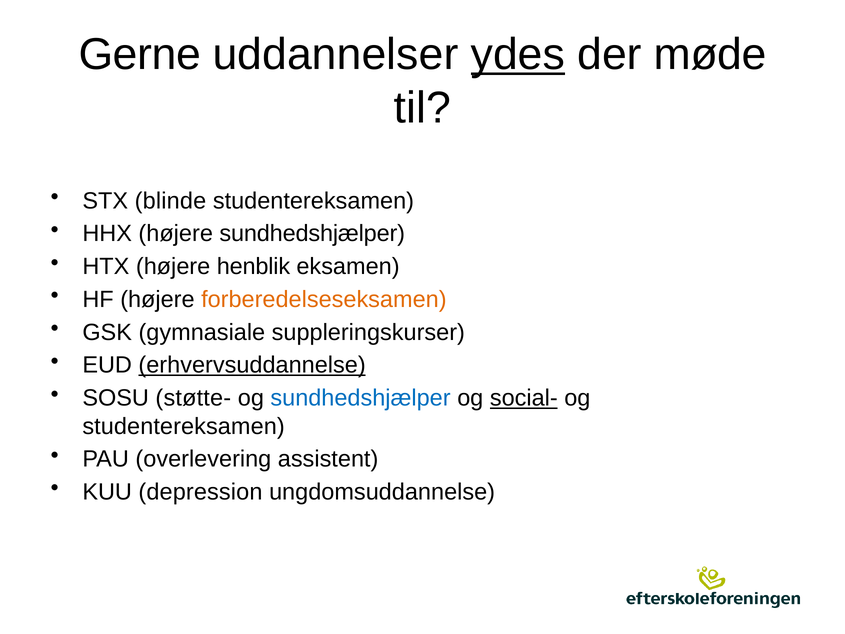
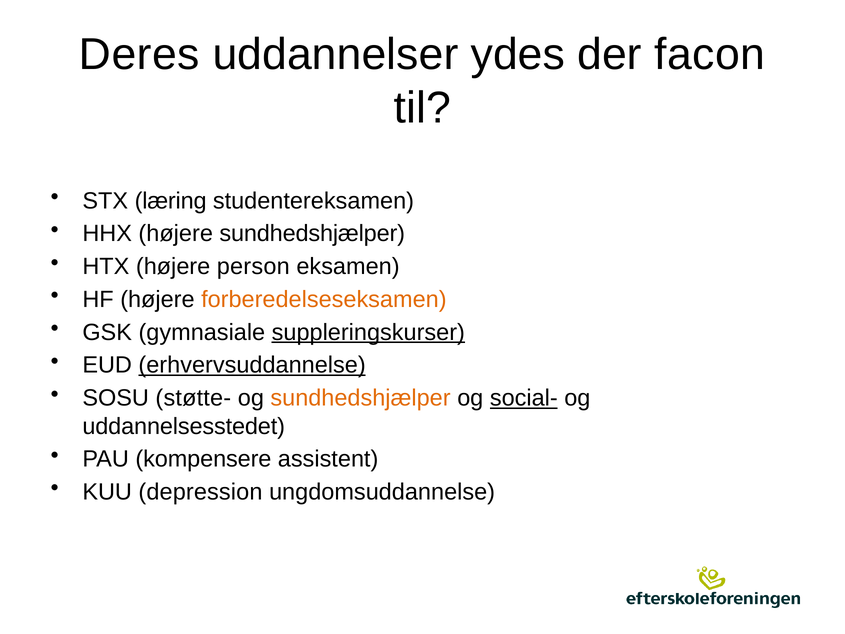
Gerne: Gerne -> Deres
ydes underline: present -> none
møde: møde -> facon
blinde: blinde -> læring
henblik: henblik -> person
suppleringskurser underline: none -> present
sundhedshjælper at (361, 398) colour: blue -> orange
studentereksamen at (184, 426): studentereksamen -> uddannelsesstedet
overlevering: overlevering -> kompensere
